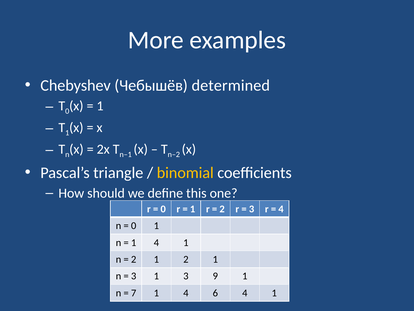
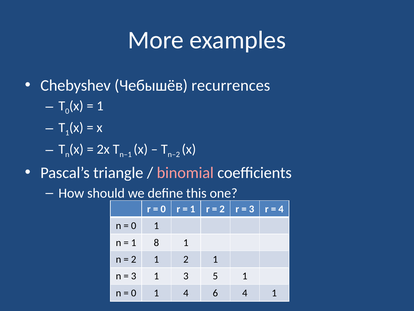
determined: determined -> recurrences
binomial colour: yellow -> pink
4 at (156, 242): 4 -> 8
9: 9 -> 5
7 at (134, 293): 7 -> 0
